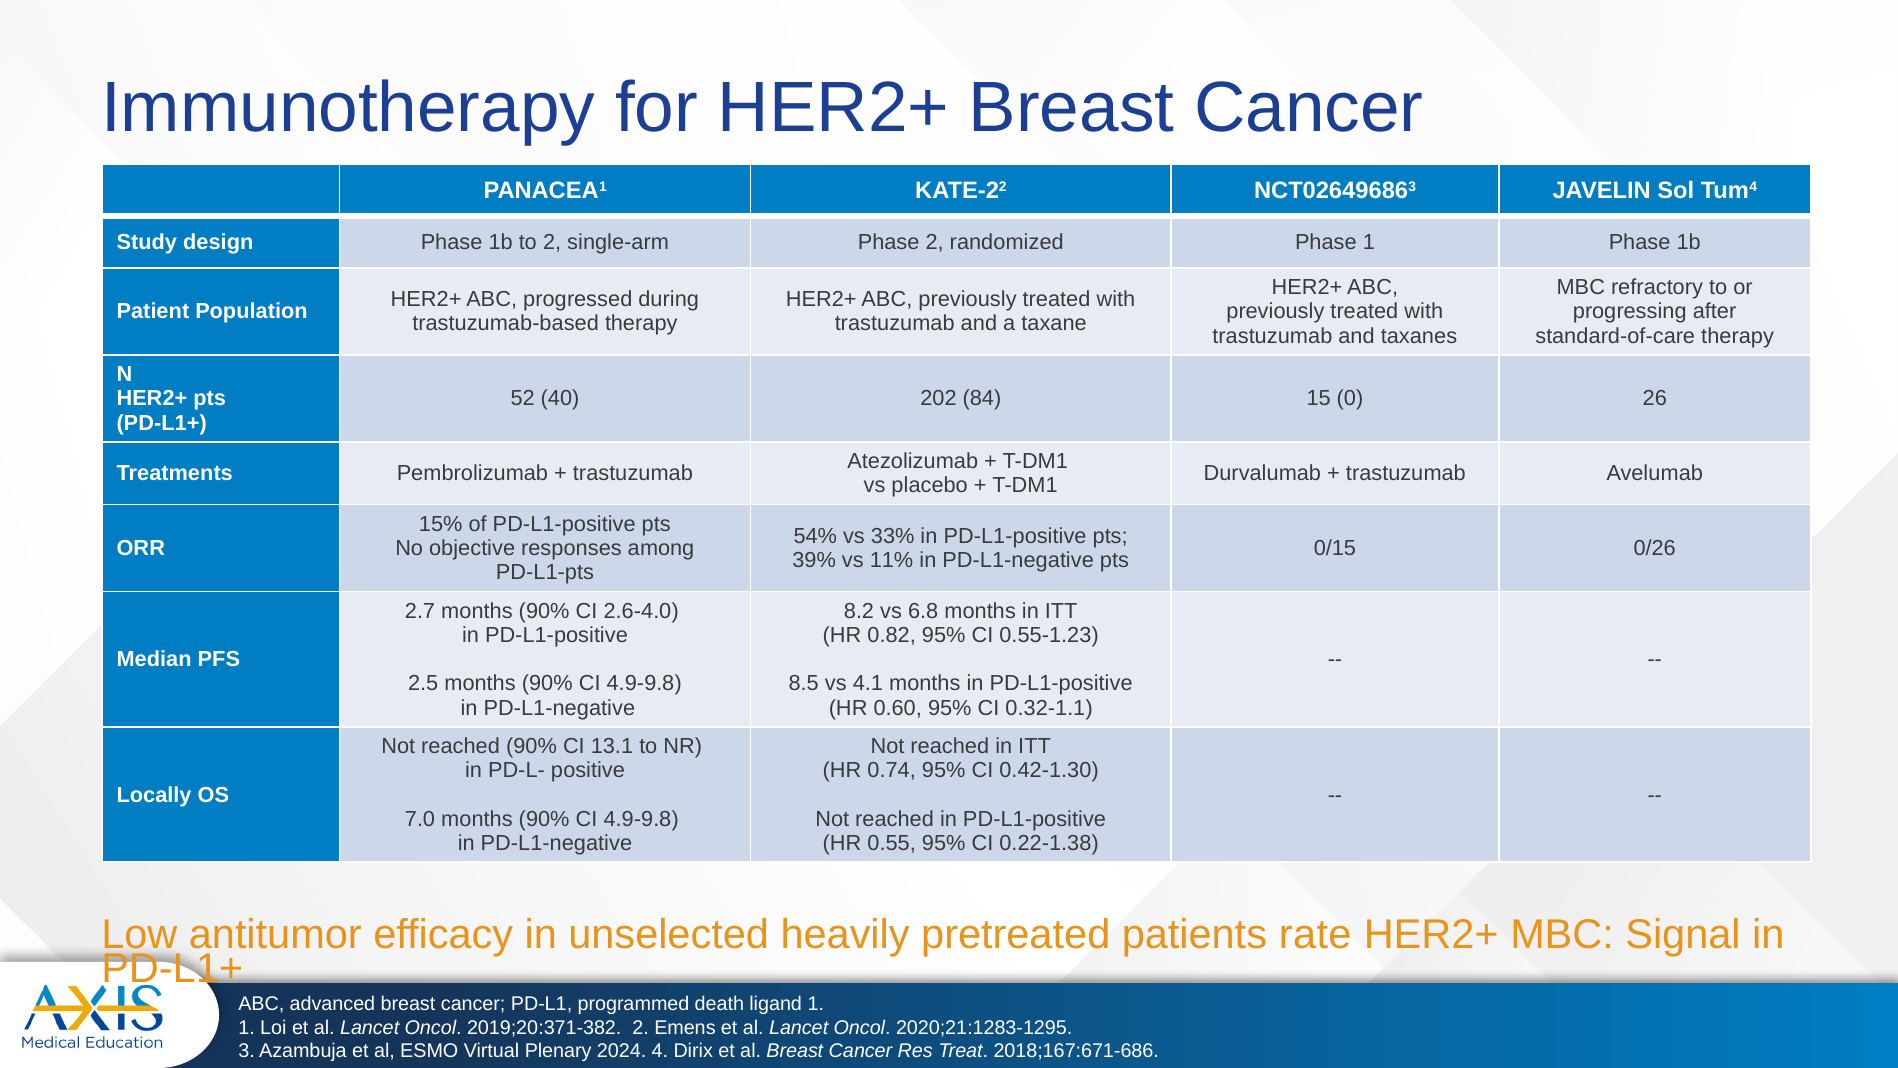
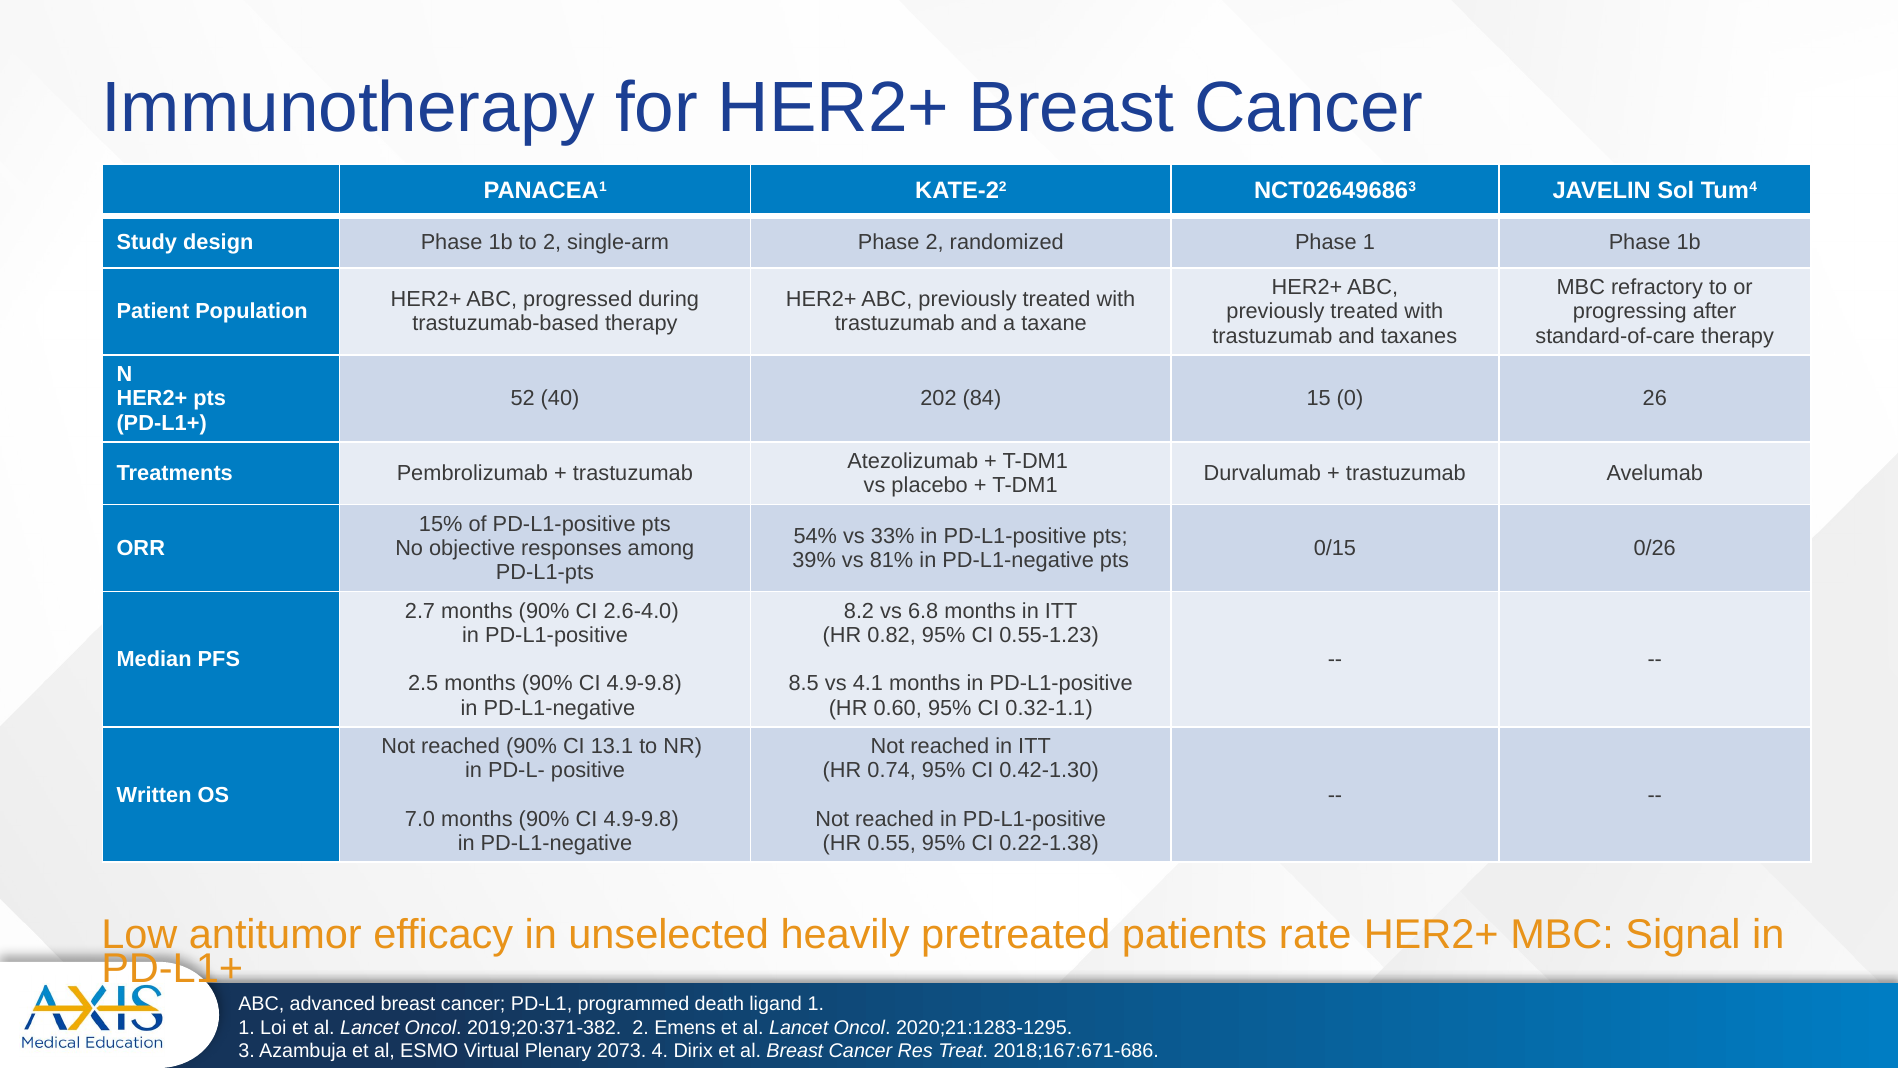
11%: 11% -> 81%
Locally: Locally -> Written
2024: 2024 -> 2073
